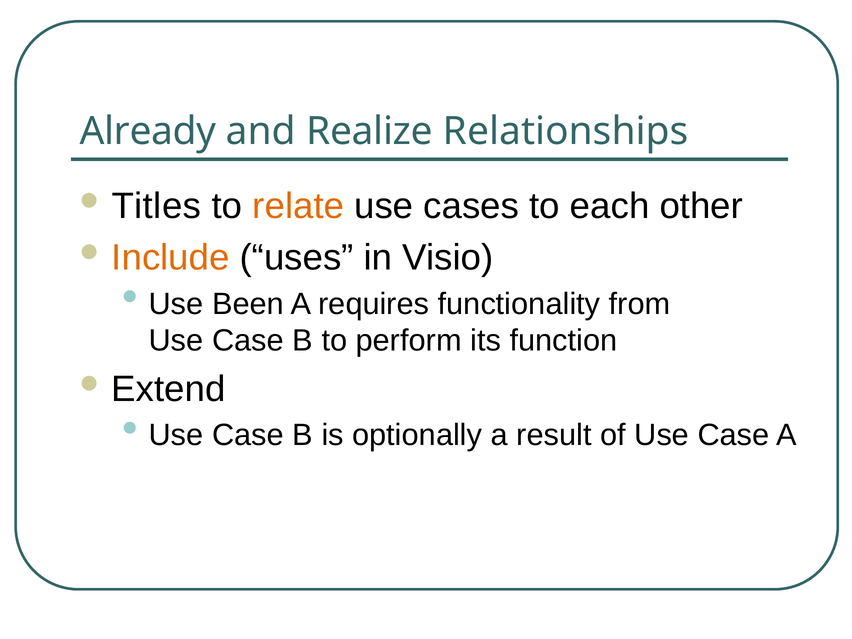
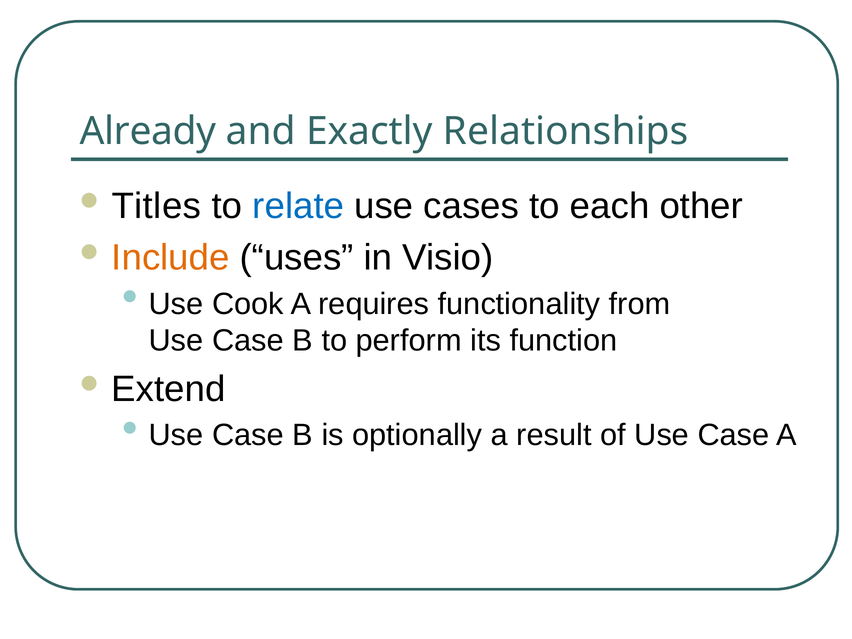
Realize: Realize -> Exactly
relate colour: orange -> blue
Been: Been -> Cook
